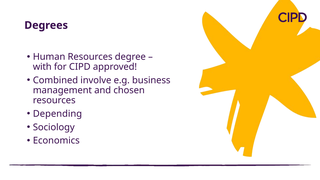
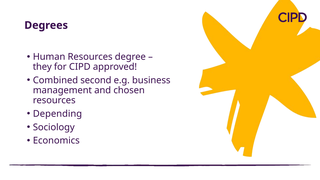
with: with -> they
involve: involve -> second
